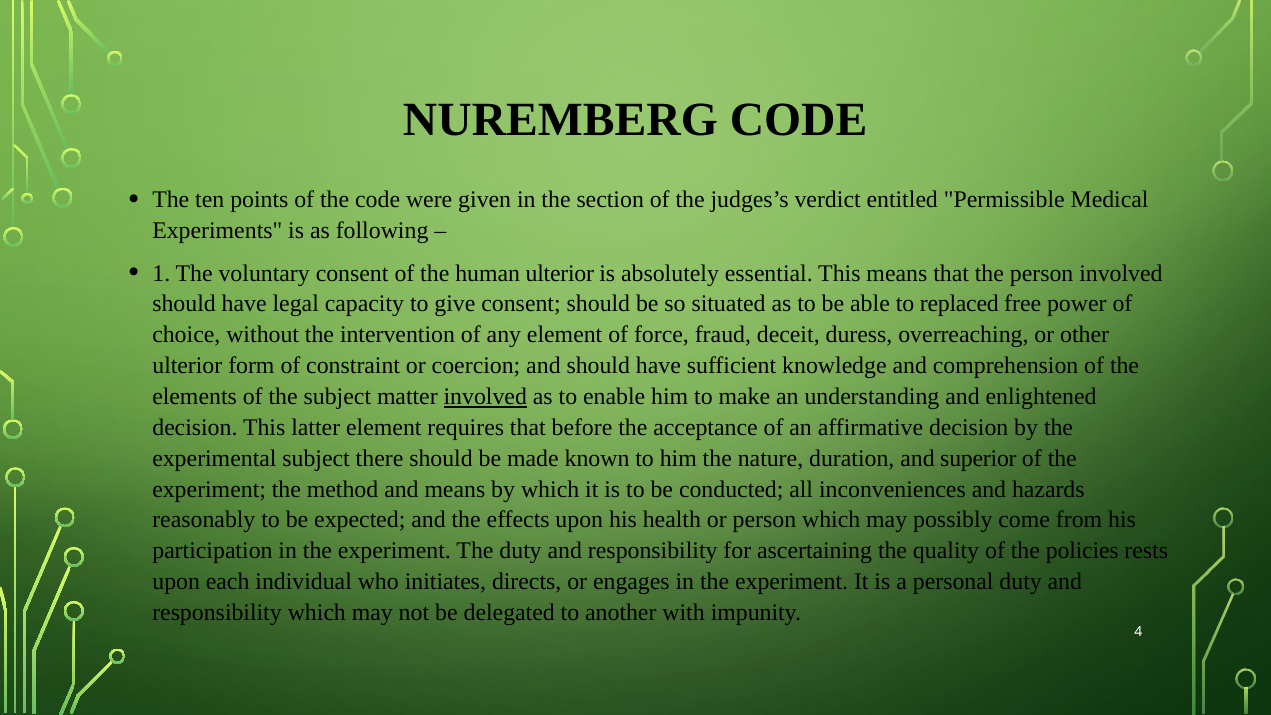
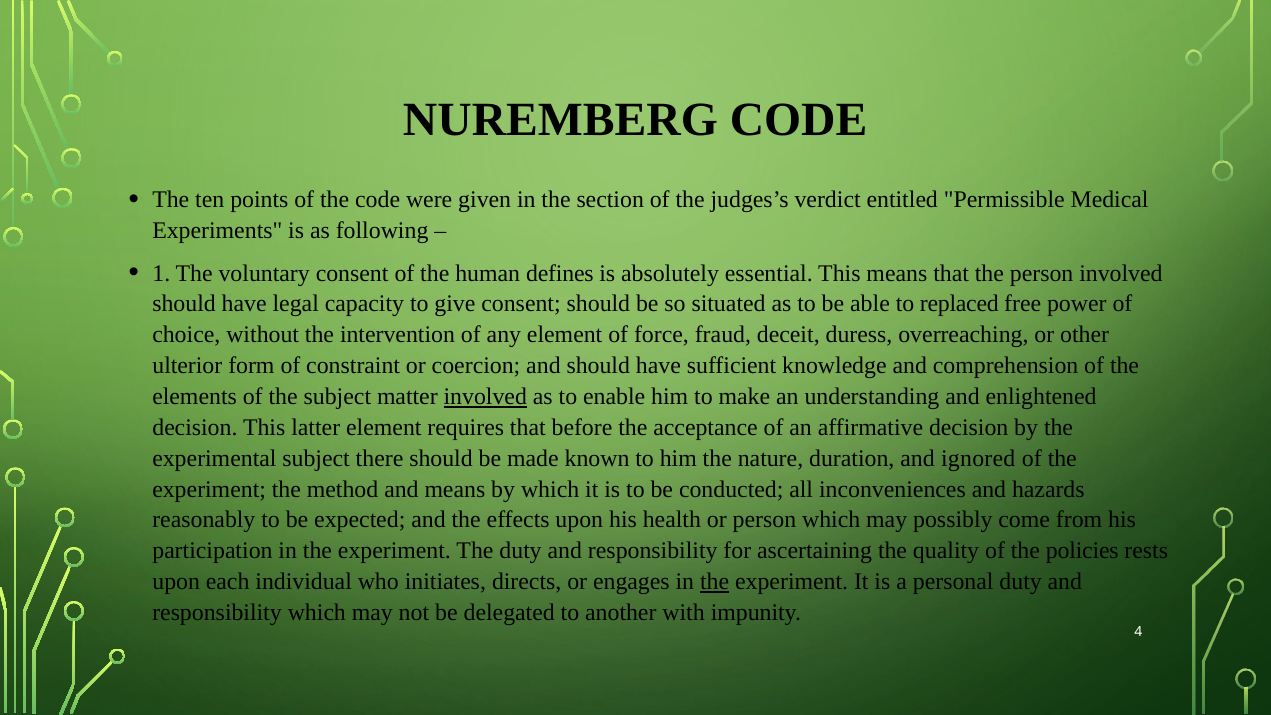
human ulterior: ulterior -> defines
superior: superior -> ignored
the at (715, 582) underline: none -> present
